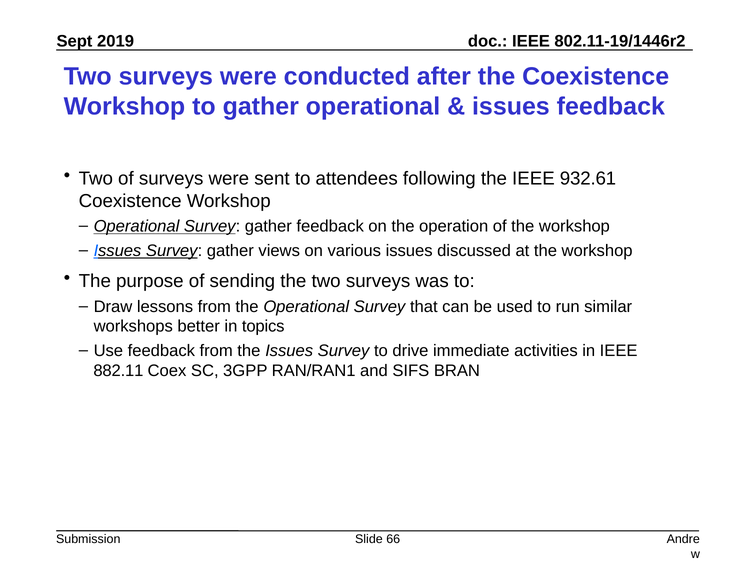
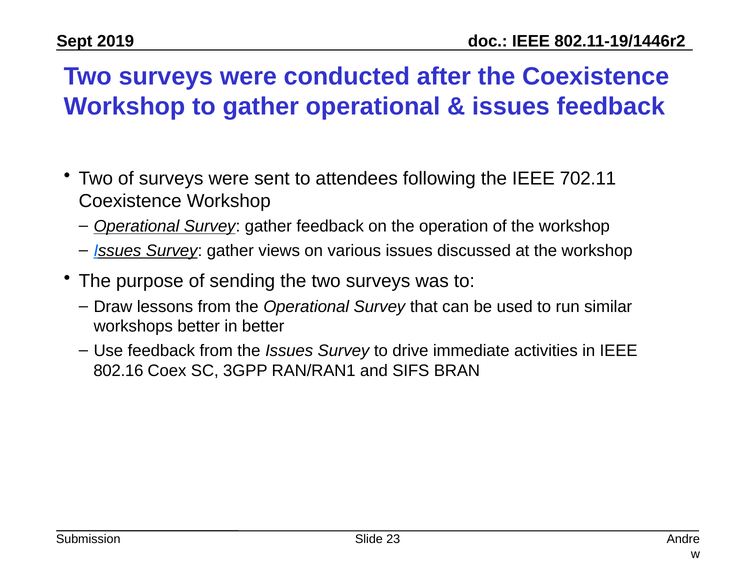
932.61: 932.61 -> 702.11
in topics: topics -> better
882.11: 882.11 -> 802.16
66: 66 -> 23
